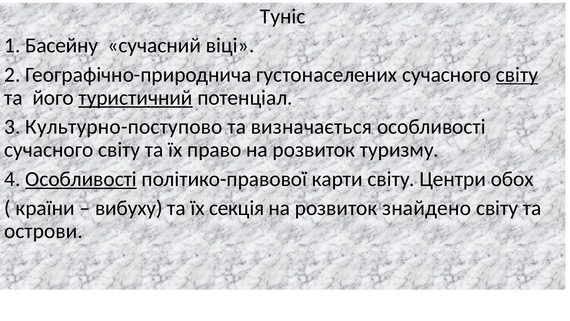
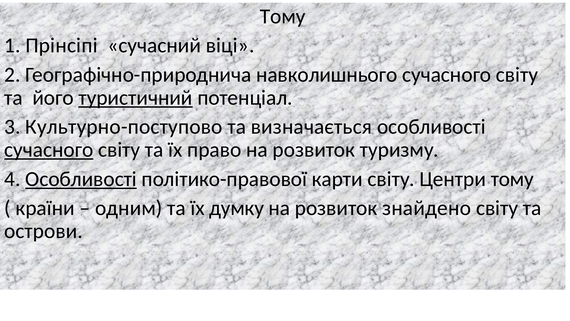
Туніс at (283, 16): Туніс -> Тому
Басейну: Басейну -> Прінсіпі
густонаселених: густонаселених -> навколишнього
світу at (517, 75) underline: present -> none
сучасного at (49, 150) underline: none -> present
Центри обох: обох -> тому
вибуху: вибуху -> одним
секція: секція -> думку
